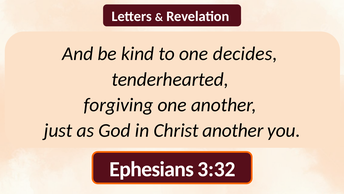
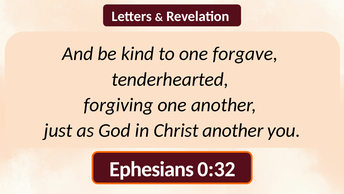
decides: decides -> forgave
3:32: 3:32 -> 0:32
